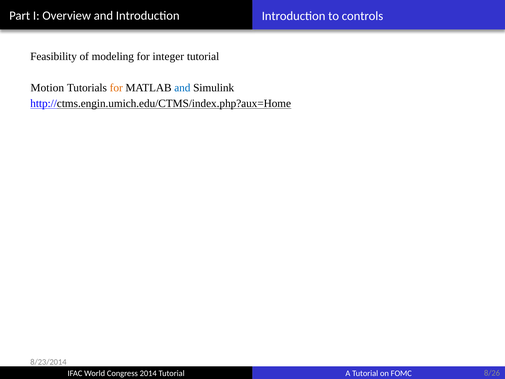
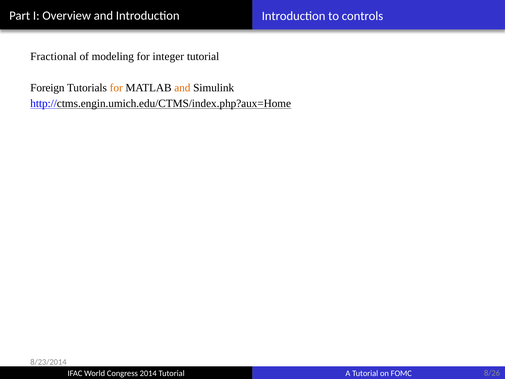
Feasibility: Feasibility -> Fractional
Motion: Motion -> Foreign
and at (182, 88) colour: blue -> orange
